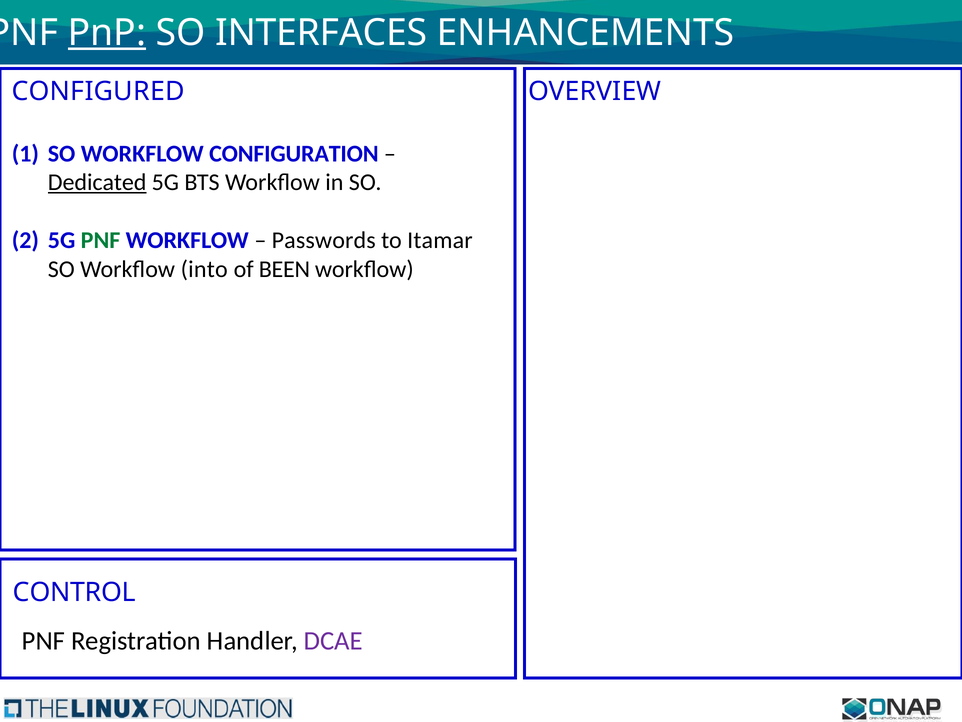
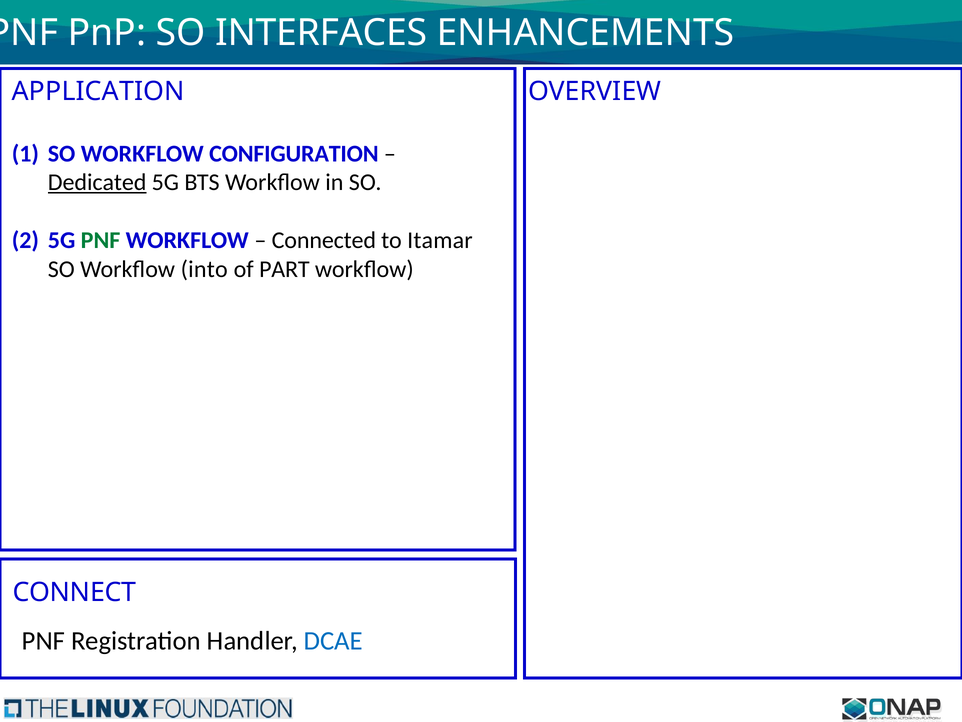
PnP underline: present -> none
CONFIGURED: CONFIGURED -> APPLICATION
Passwords: Passwords -> Connected
BEEN: BEEN -> PART
CONTROL: CONTROL -> CONNECT
DCAE colour: purple -> blue
